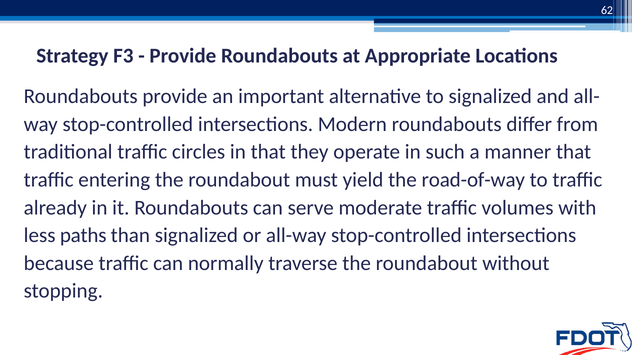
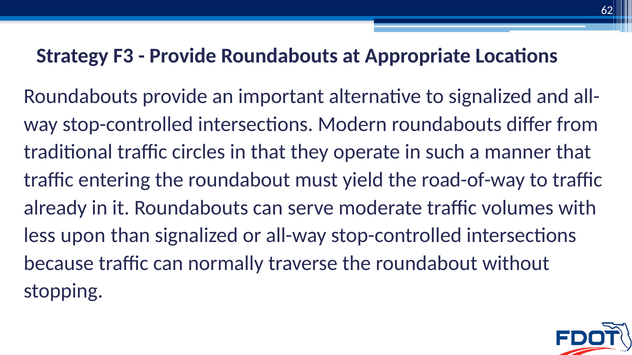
paths: paths -> upon
